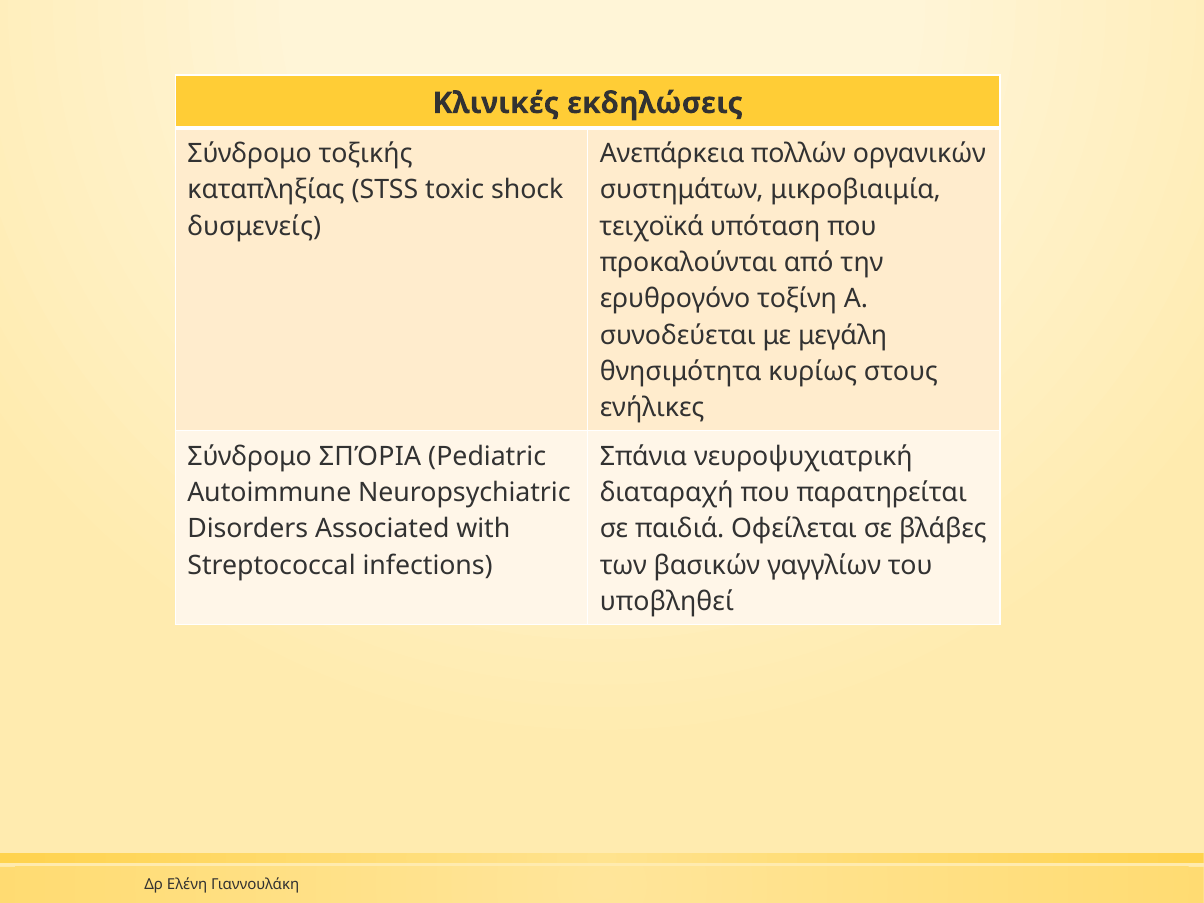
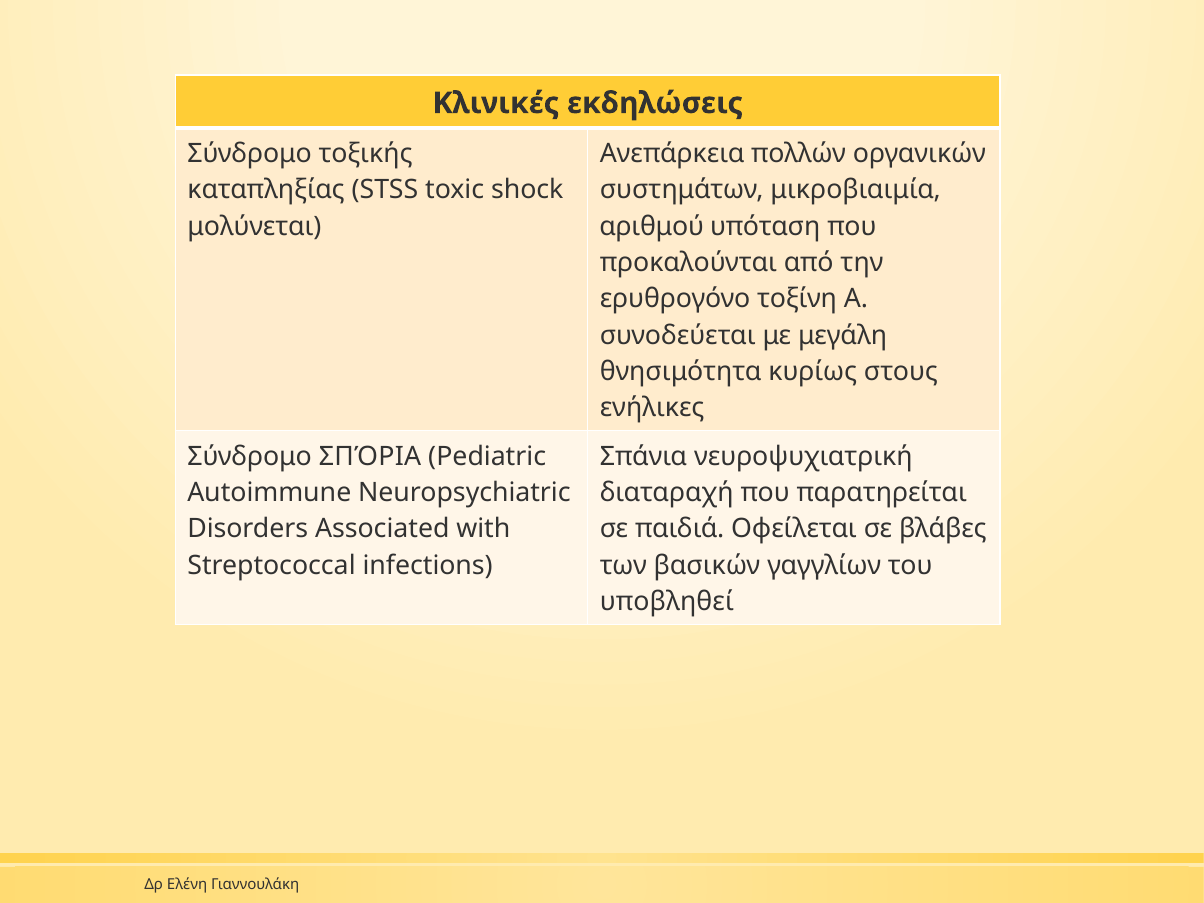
δυσμενείς: δυσμενείς -> μολύνεται
τειχοϊκά: τειχοϊκά -> αριθμού
